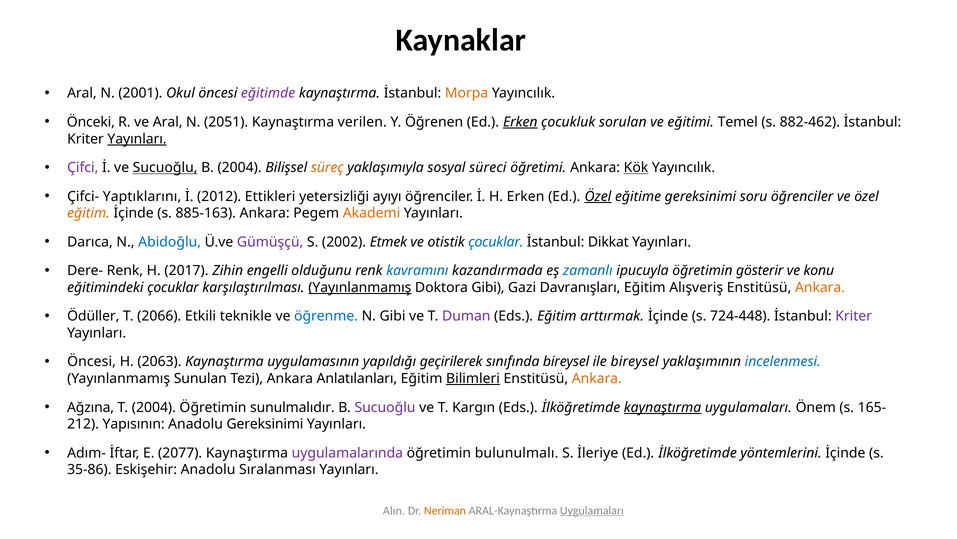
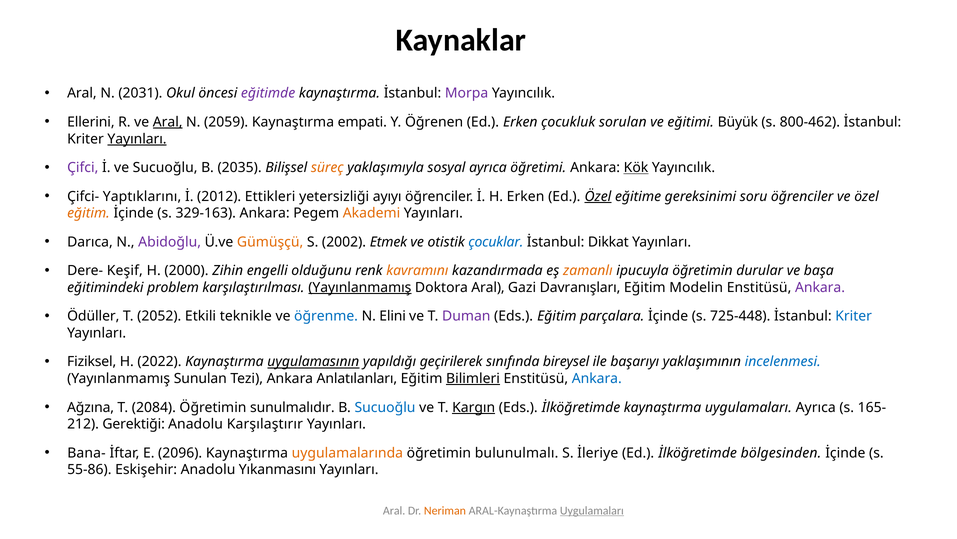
2001: 2001 -> 2031
Morpa colour: orange -> purple
Önceki: Önceki -> Ellerini
Aral at (168, 122) underline: none -> present
2051: 2051 -> 2059
verilen: verilen -> empati
Erken at (520, 122) underline: present -> none
Temel: Temel -> Büyük
882-462: 882-462 -> 800-462
Sucuoğlu at (165, 167) underline: present -> none
B 2004: 2004 -> 2035
sosyal süreci: süreci -> ayrıca
885-163: 885-163 -> 329-163
Abidoğlu colour: blue -> purple
Gümüşçü colour: purple -> orange
Dere- Renk: Renk -> Keşif
2017: 2017 -> 2000
kavramını colour: blue -> orange
zamanlı colour: blue -> orange
gösterir: gösterir -> durular
konu: konu -> başa
eğitimindeki çocuklar: çocuklar -> problem
Doktora Gibi: Gibi -> Aral
Alışveriş: Alışveriş -> Modelin
Ankara at (820, 287) colour: orange -> purple
2066: 2066 -> 2052
N Gibi: Gibi -> Elini
arttırmak: arttırmak -> parçalara
724-448: 724-448 -> 725-448
Kriter at (854, 316) colour: purple -> blue
Öncesi at (92, 361): Öncesi -> Fiziksel
2063: 2063 -> 2022
uygulamasının underline: none -> present
ile bireysel: bireysel -> başarıyı
Ankara at (597, 378) colour: orange -> blue
T 2004: 2004 -> 2084
Sucuoğlu at (385, 407) colour: purple -> blue
Kargın underline: none -> present
kaynaştırma at (663, 407) underline: present -> none
uygulamaları Önem: Önem -> Ayrıca
Yapısının: Yapısının -> Gerektiği
Anadolu Gereksinimi: Gereksinimi -> Karşılaştırır
Adım-: Adım- -> Bana-
2077: 2077 -> 2096
uygulamalarında colour: purple -> orange
yöntemlerini: yöntemlerini -> bölgesinden
35-86: 35-86 -> 55-86
Sıralanması: Sıralanması -> Yıkanmasını
Alın at (394, 510): Alın -> Aral
